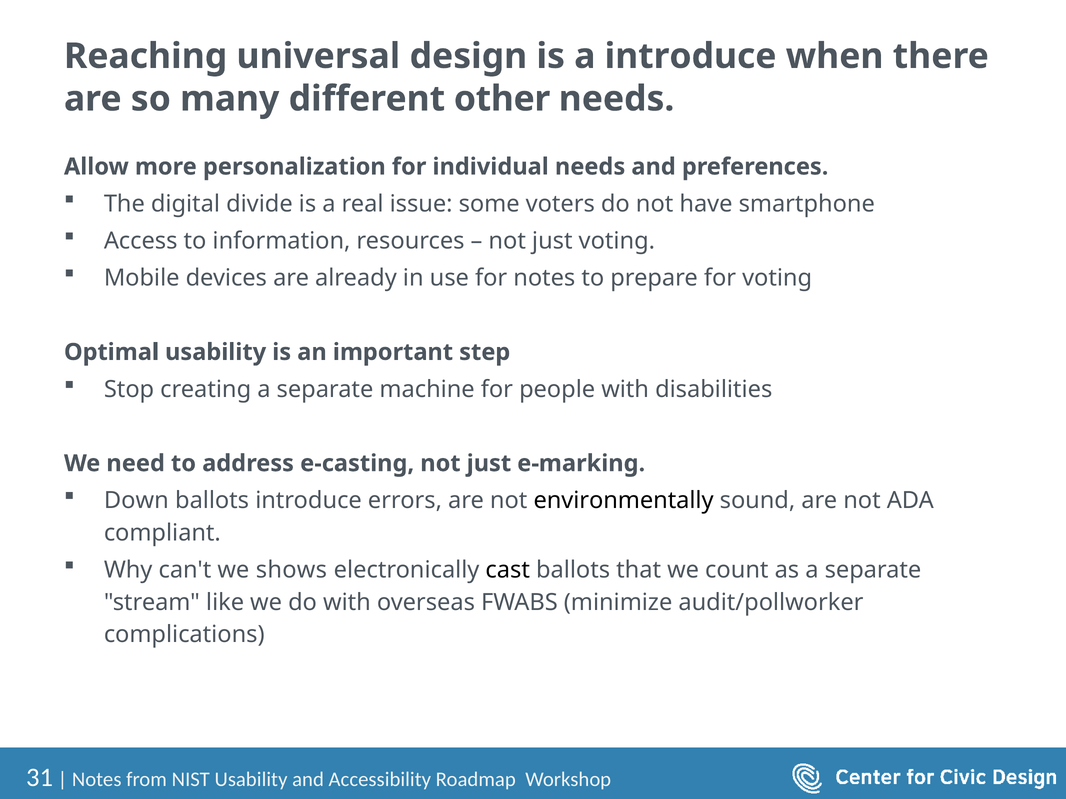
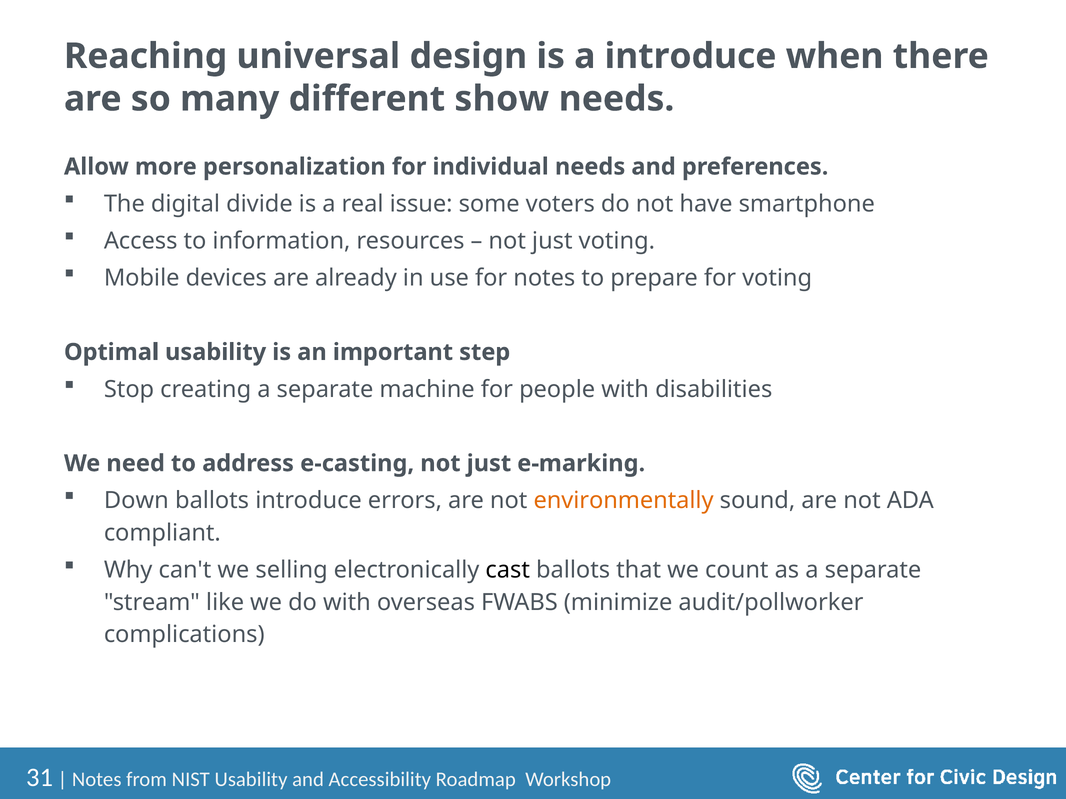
other: other -> show
environmentally colour: black -> orange
shows: shows -> selling
